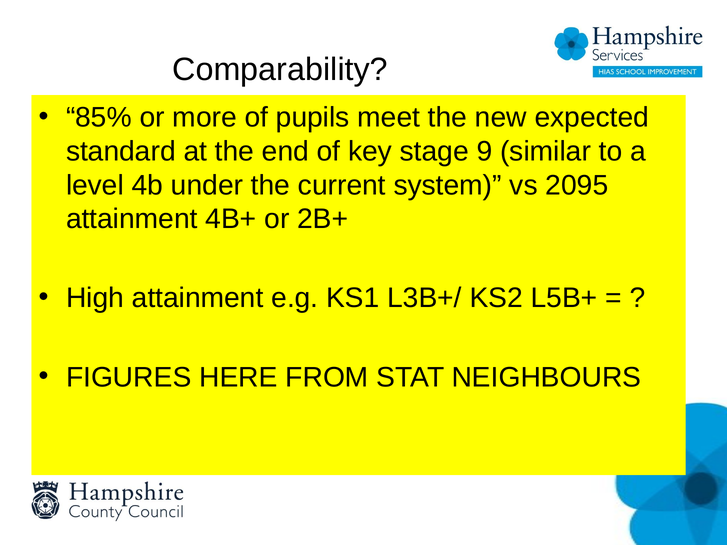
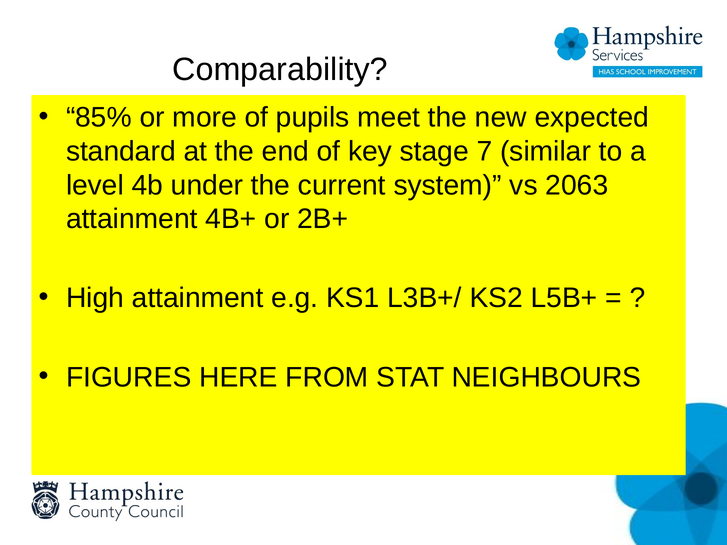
9: 9 -> 7
2095: 2095 -> 2063
